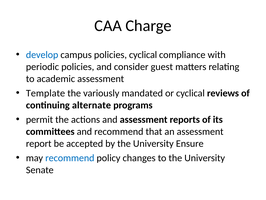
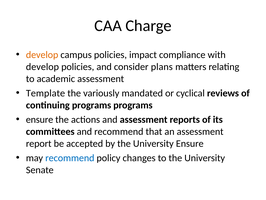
develop at (42, 55) colour: blue -> orange
policies cyclical: cyclical -> impact
periodic at (42, 67): periodic -> develop
guest: guest -> plans
continuing alternate: alternate -> programs
permit at (39, 119): permit -> ensure
